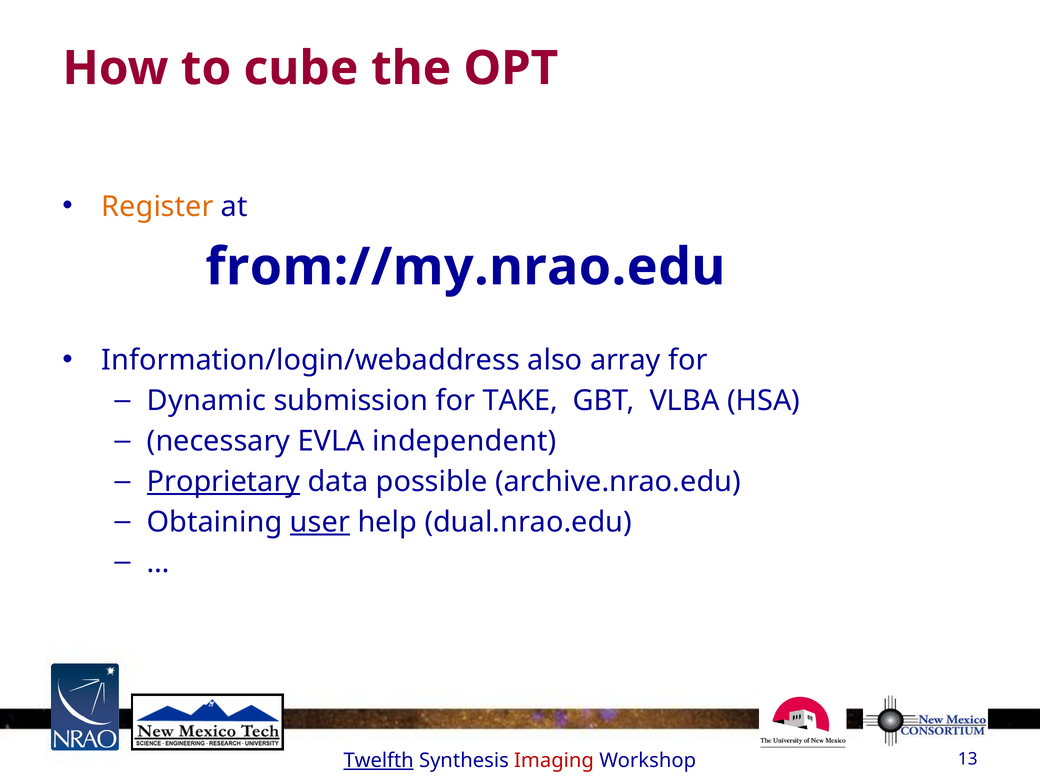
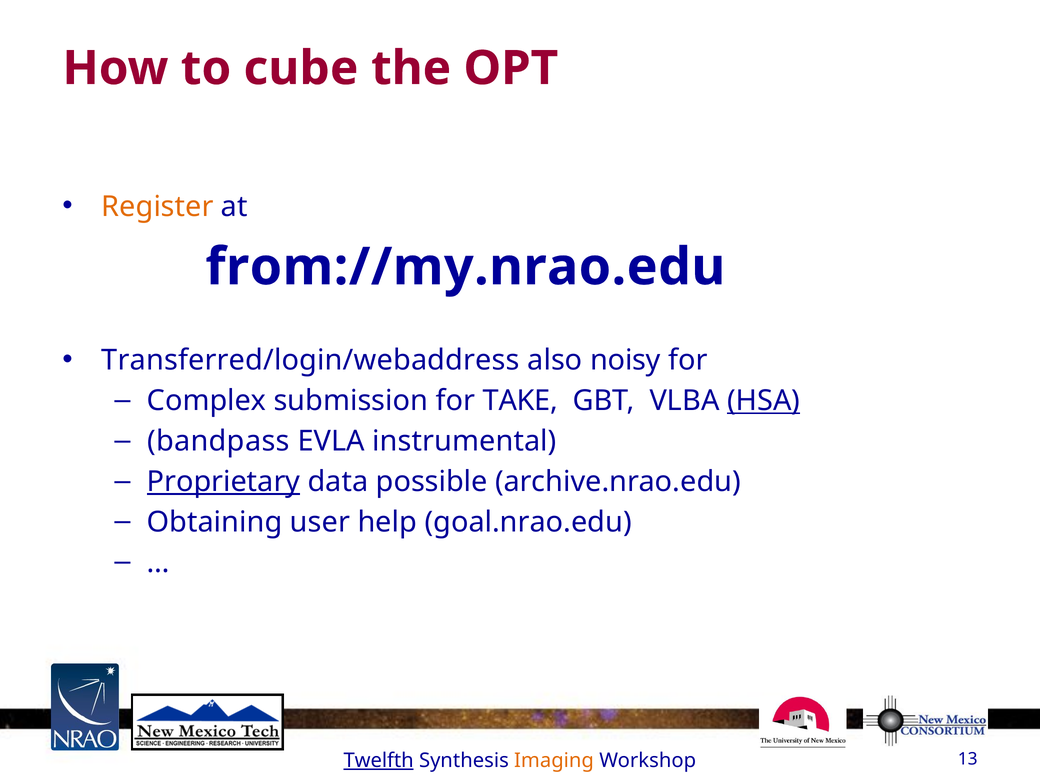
Information/login/webaddress: Information/login/webaddress -> Transferred/login/webaddress
array: array -> noisy
Dynamic: Dynamic -> Complex
HSA underline: none -> present
necessary: necessary -> bandpass
independent: independent -> instrumental
user underline: present -> none
dual.nrao.edu: dual.nrao.edu -> goal.nrao.edu
Imaging colour: red -> orange
